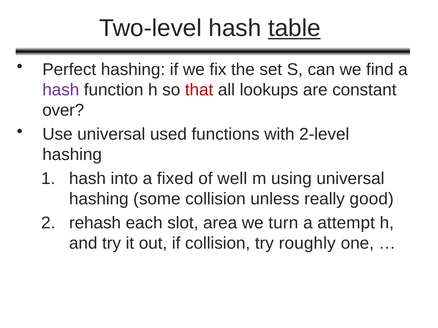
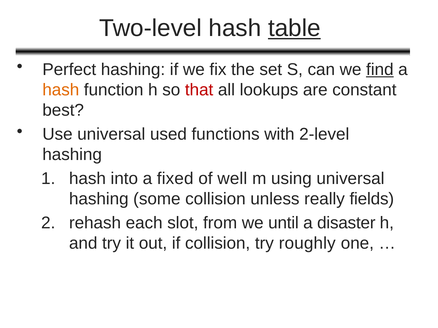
find underline: none -> present
hash at (61, 90) colour: purple -> orange
over: over -> best
good: good -> fields
area: area -> from
turn: turn -> until
attempt: attempt -> disaster
